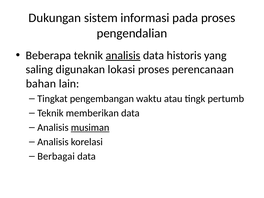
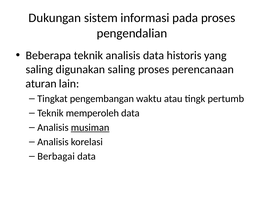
analisis at (123, 55) underline: present -> none
digunakan lokasi: lokasi -> saling
bahan: bahan -> aturan
memberikan: memberikan -> memperoleh
